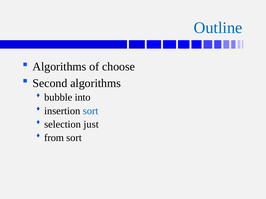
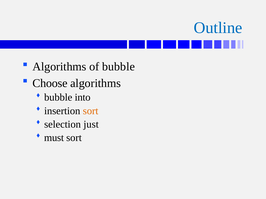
of choose: choose -> bubble
Second: Second -> Choose
sort at (91, 111) colour: blue -> orange
from: from -> must
